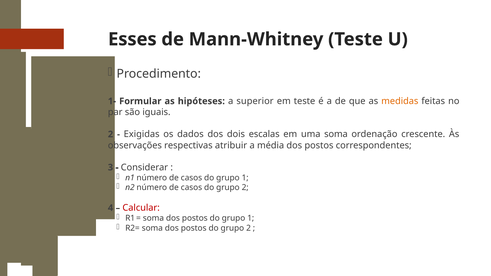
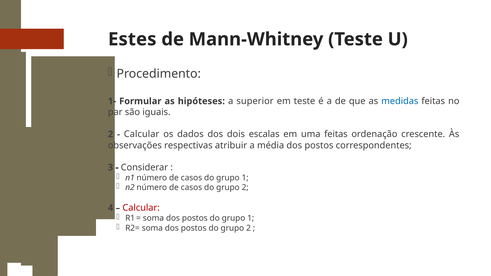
Esses: Esses -> Estes
medidas colour: orange -> blue
Exigidas at (142, 134): Exigidas -> Calcular
uma soma: soma -> feitas
